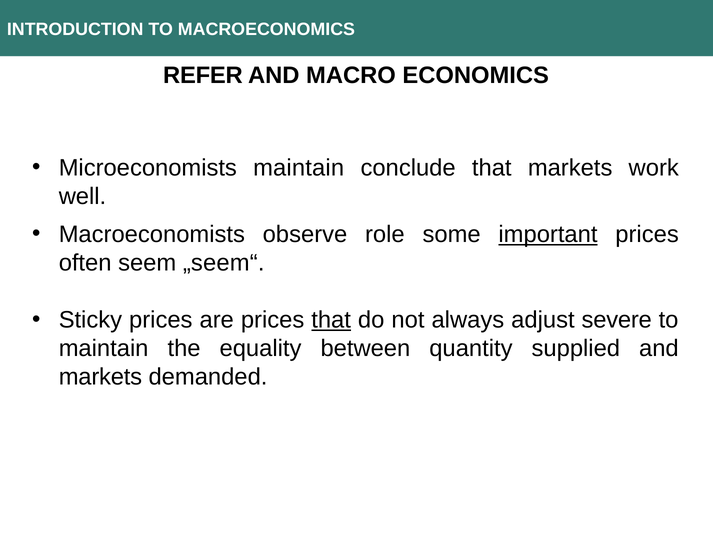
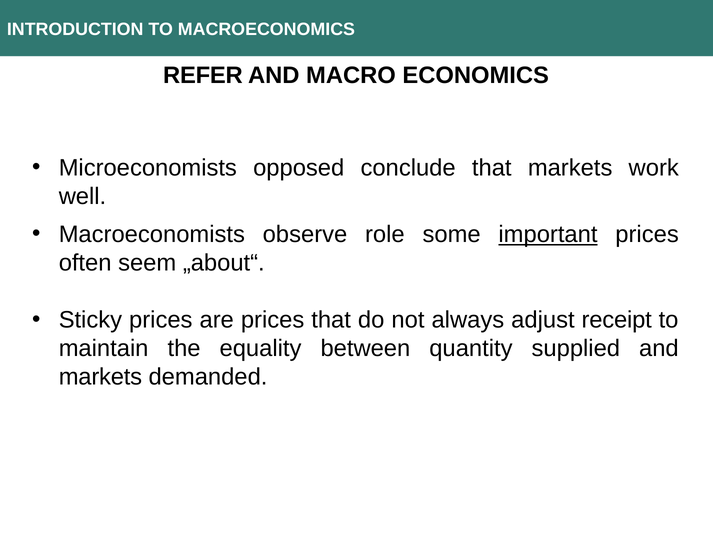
Microeconomists maintain: maintain -> opposed
„seem“: „seem“ -> „about“
that at (331, 320) underline: present -> none
severe: severe -> receipt
